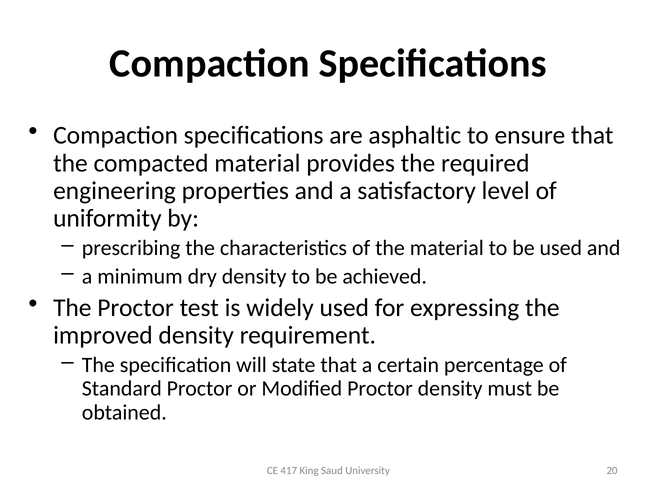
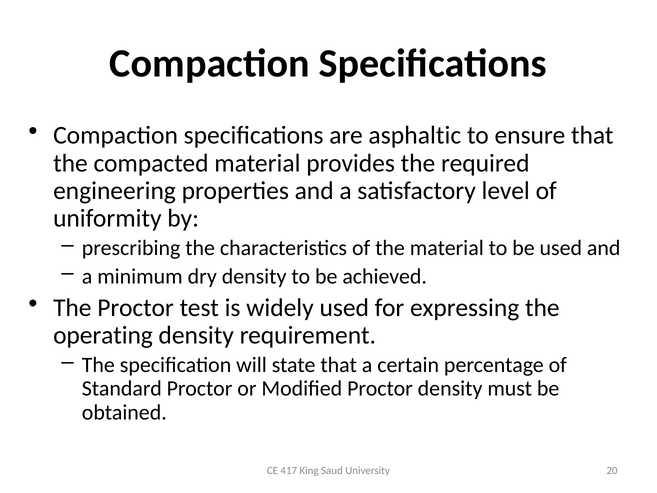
improved: improved -> operating
